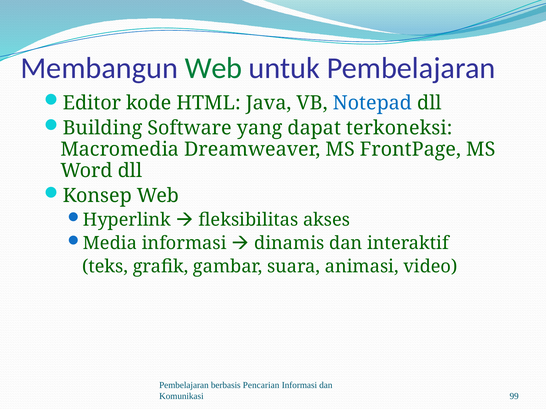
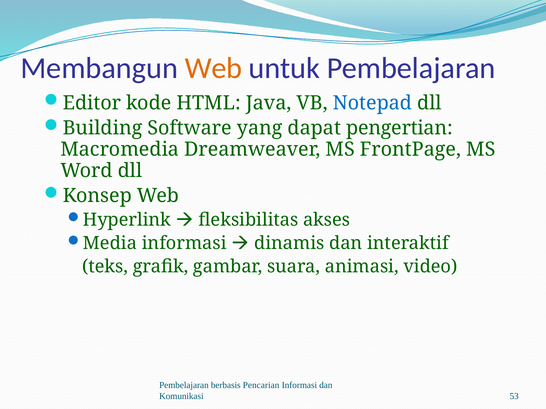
Web at (213, 68) colour: green -> orange
terkoneksi: terkoneksi -> pengertian
99: 99 -> 53
